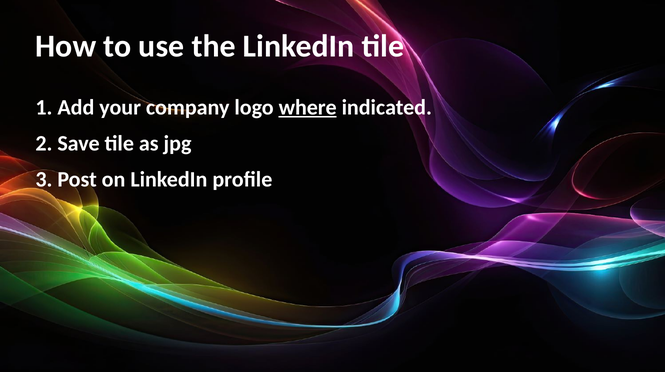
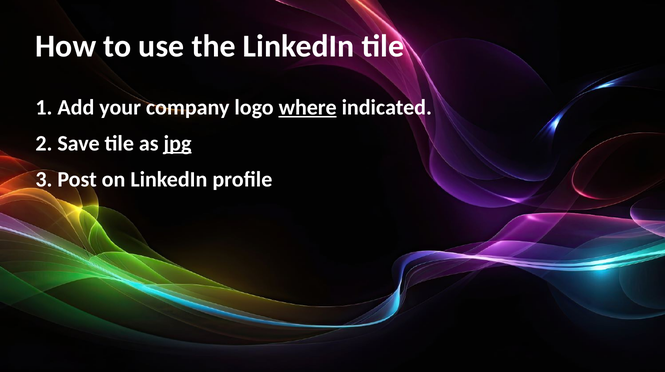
jpg underline: none -> present
